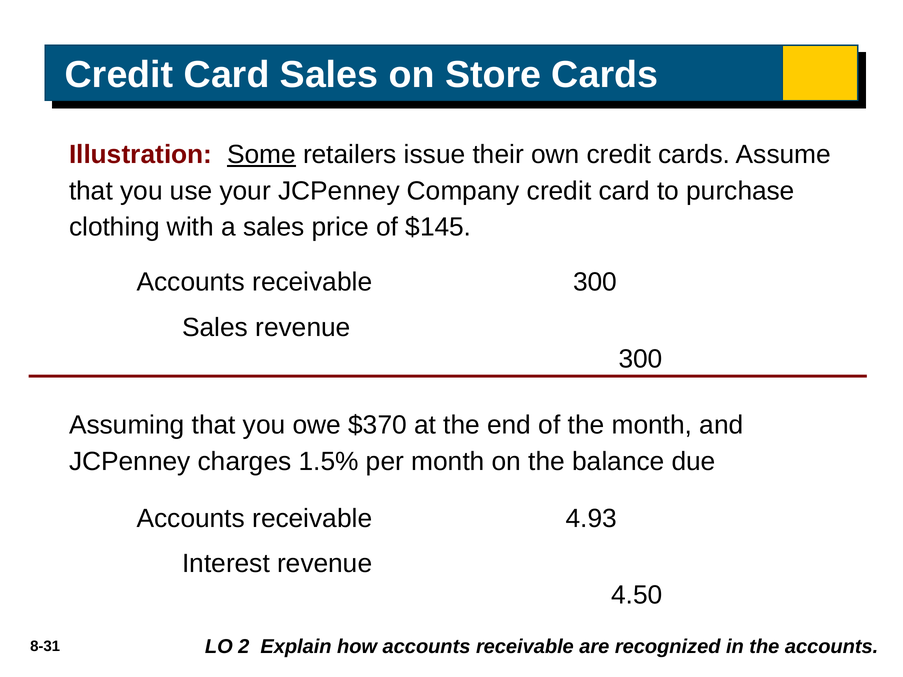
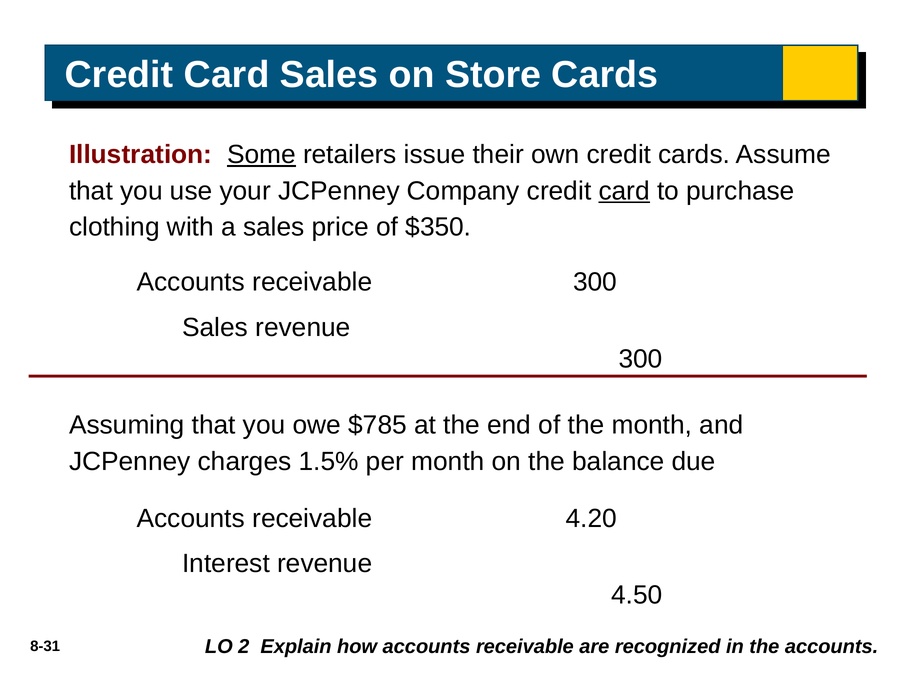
card at (624, 191) underline: none -> present
$145: $145 -> $350
$370: $370 -> $785
4.93: 4.93 -> 4.20
